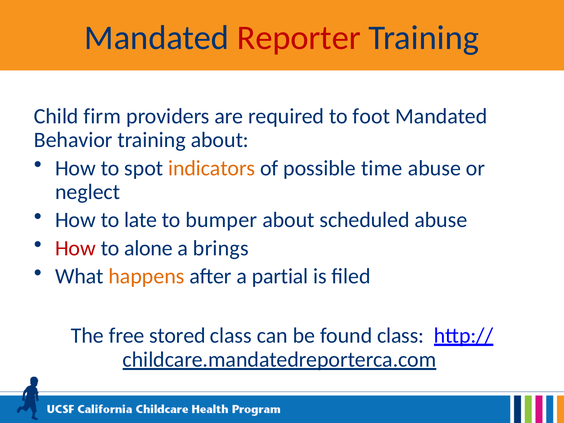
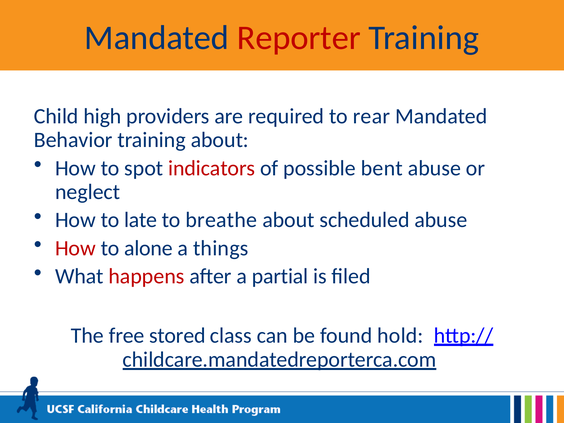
firm: firm -> high
foot: foot -> rear
indicators colour: orange -> red
time: time -> bent
bumper: bumper -> breathe
brings: brings -> things
happens colour: orange -> red
found class: class -> hold
